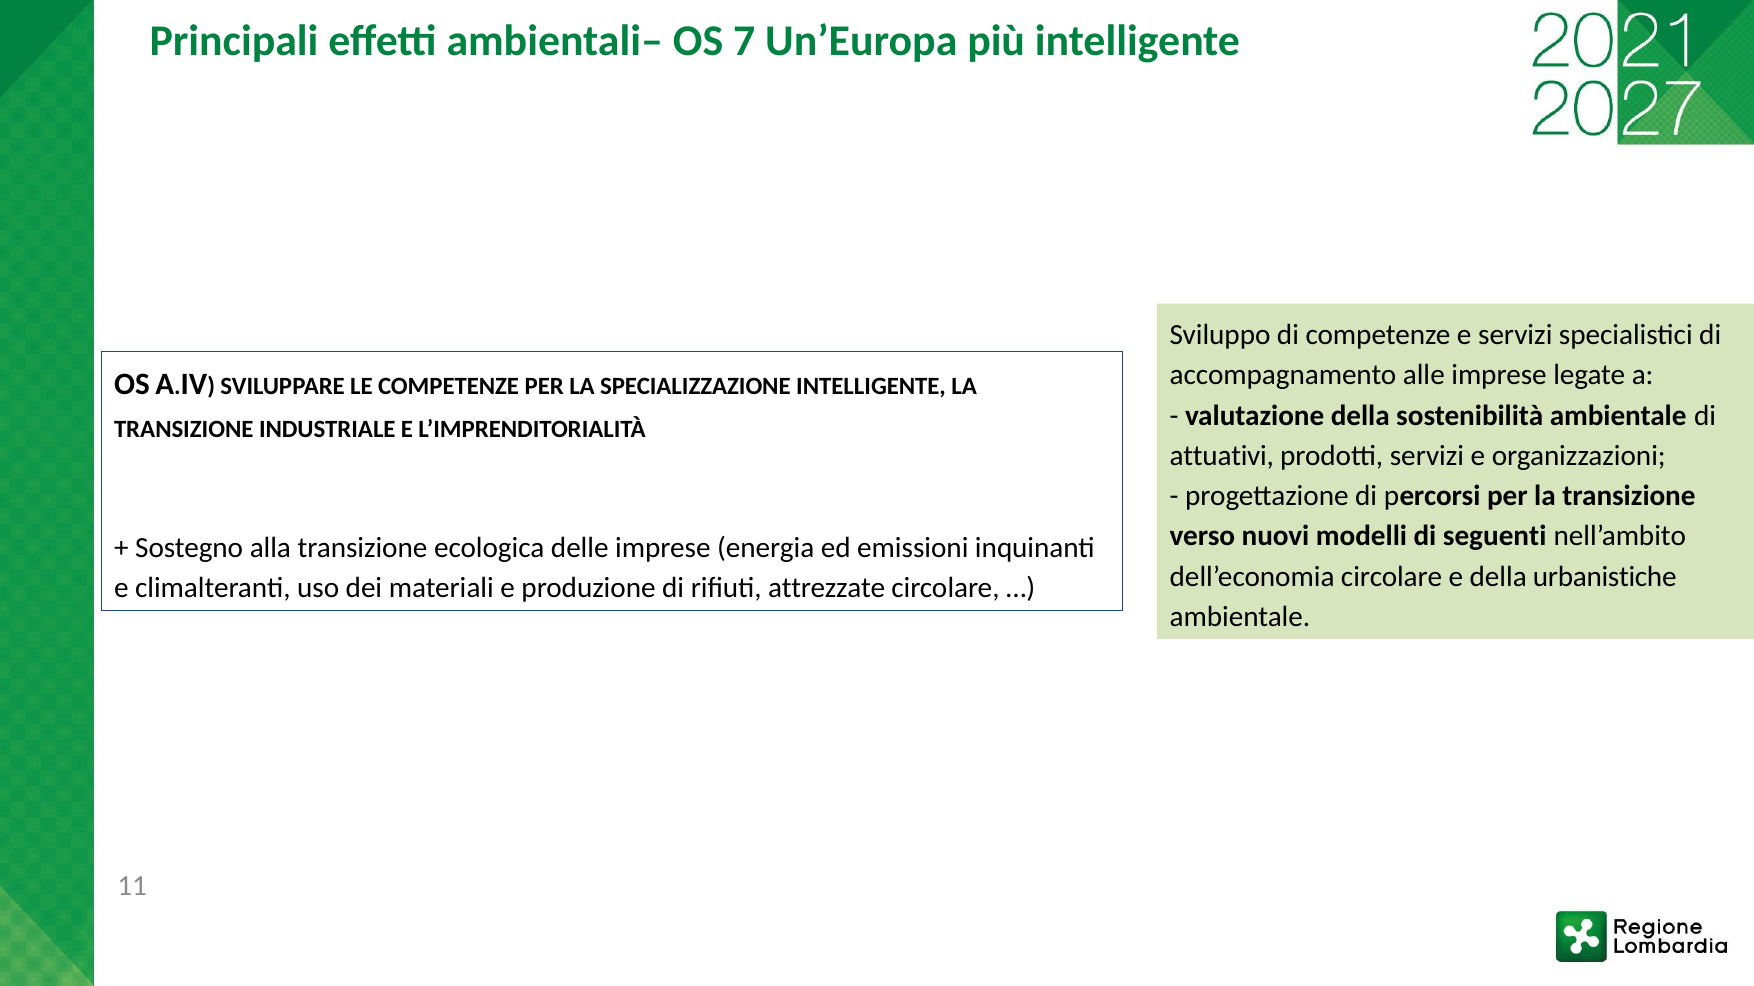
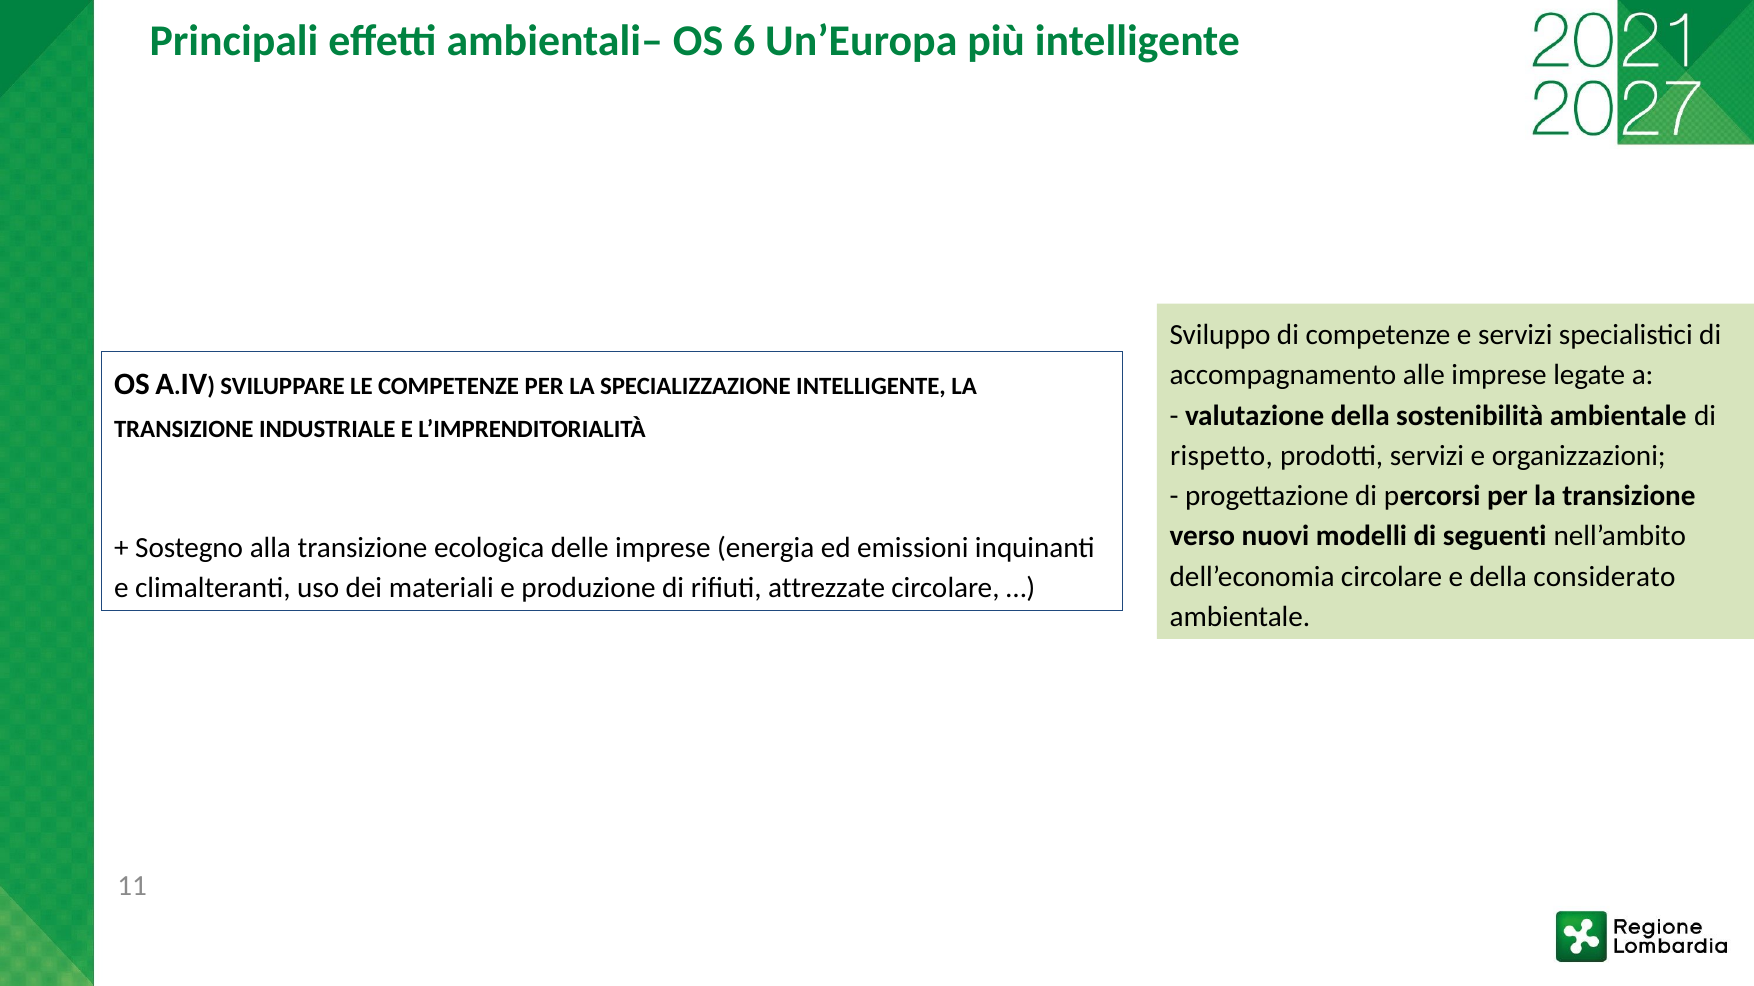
7: 7 -> 6
attuativi: attuativi -> rispetto
urbanistiche: urbanistiche -> considerato
